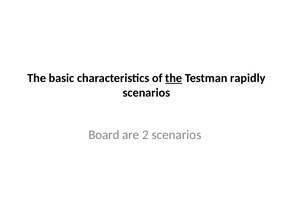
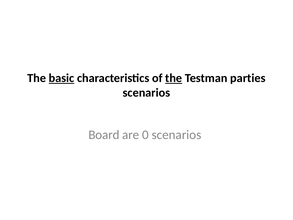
basic underline: none -> present
rapidly: rapidly -> parties
2: 2 -> 0
